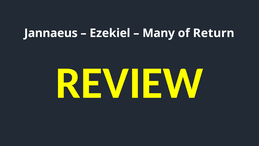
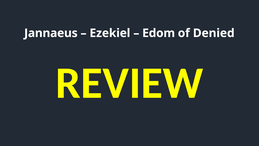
Many: Many -> Edom
Return: Return -> Denied
